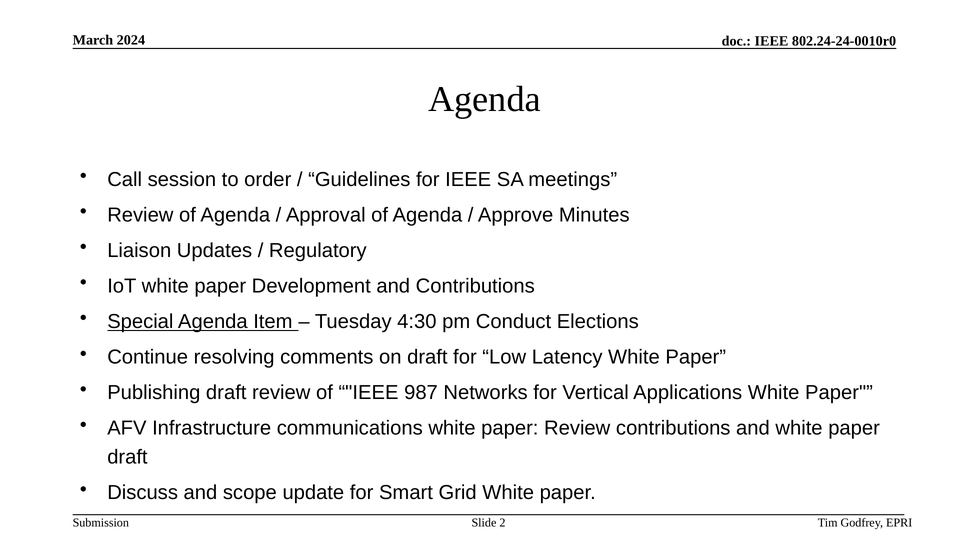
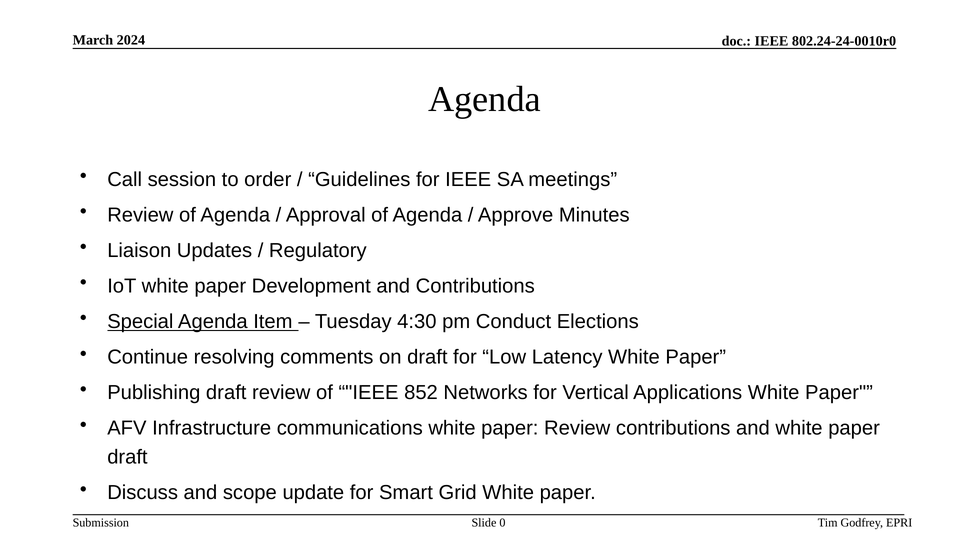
987: 987 -> 852
2: 2 -> 0
